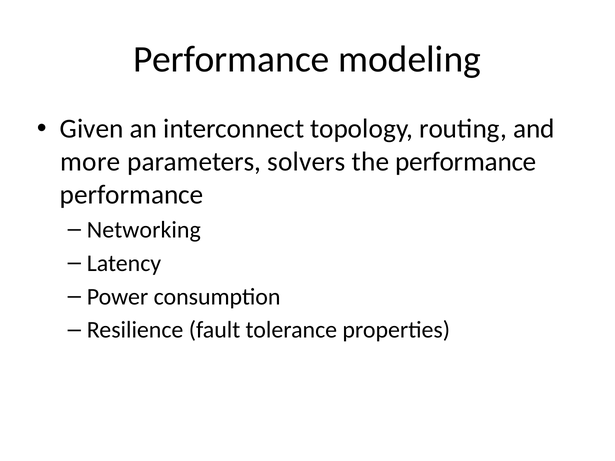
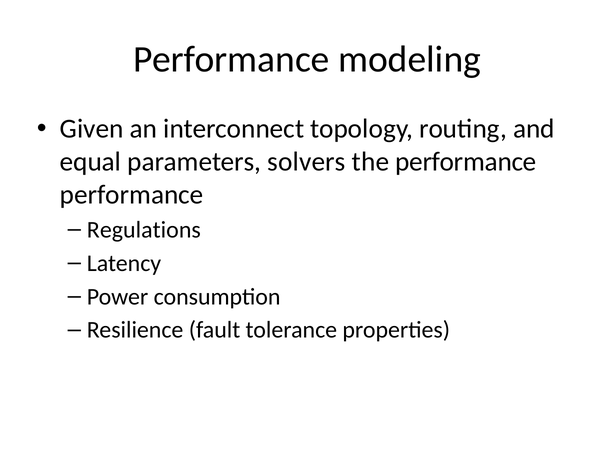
more: more -> equal
Networking: Networking -> Regulations
